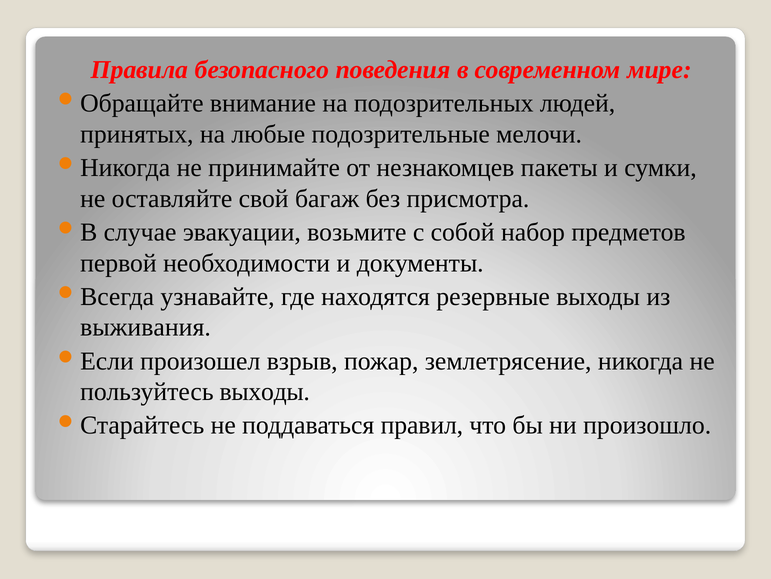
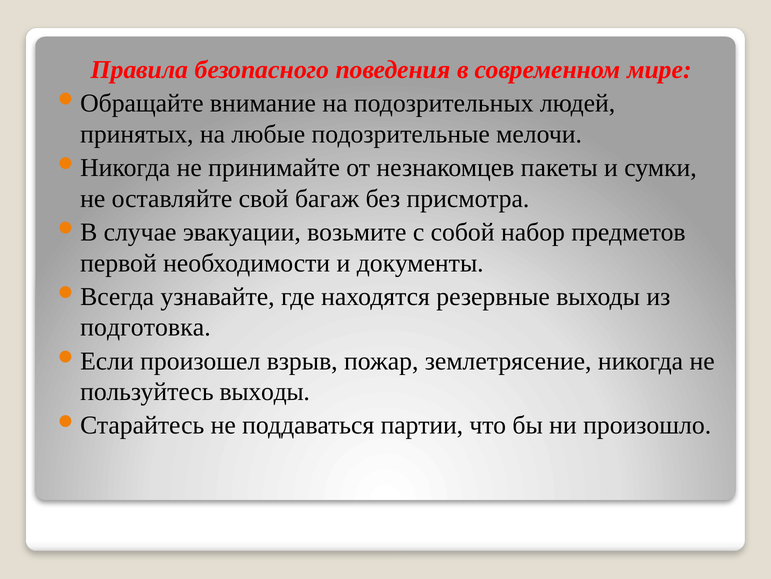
выживания: выживания -> подготовка
правил: правил -> партии
